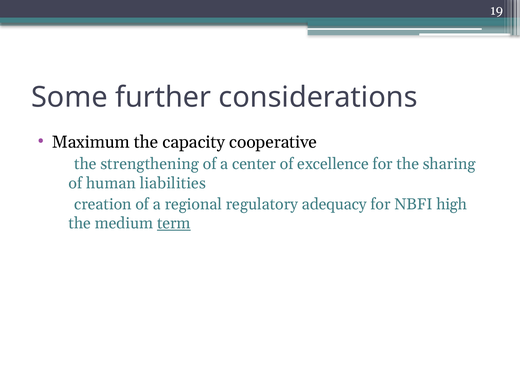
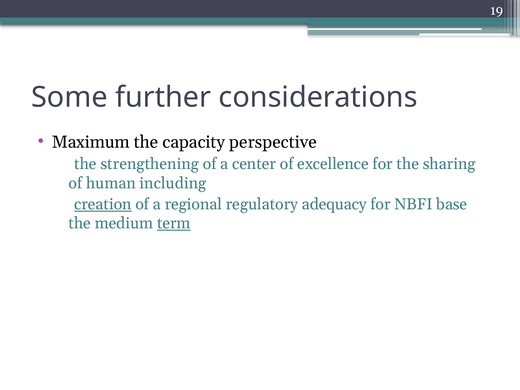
cooperative: cooperative -> perspective
liabilities: liabilities -> including
creation underline: none -> present
high: high -> base
